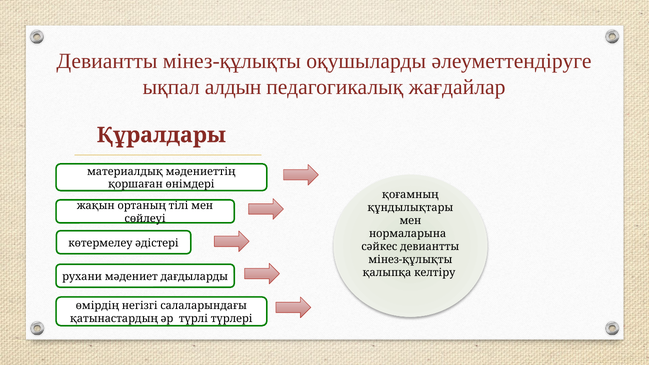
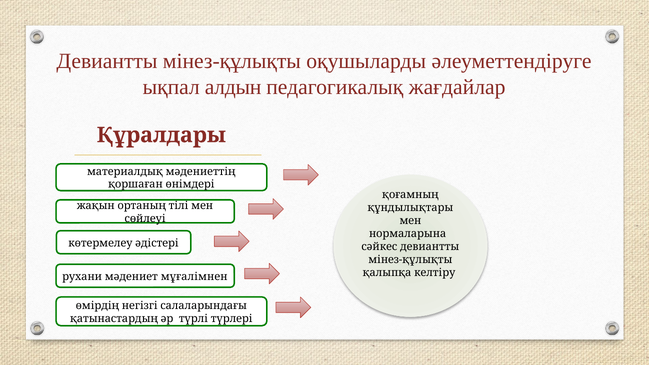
дағдыларды: дағдыларды -> мұғалімнен
